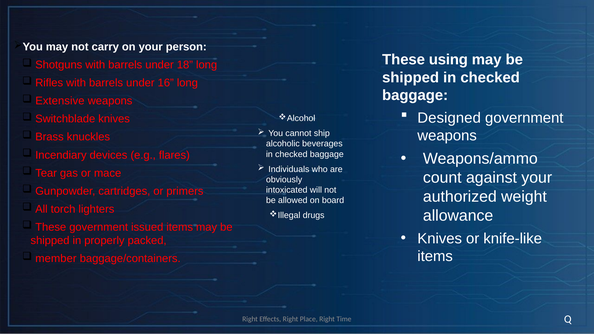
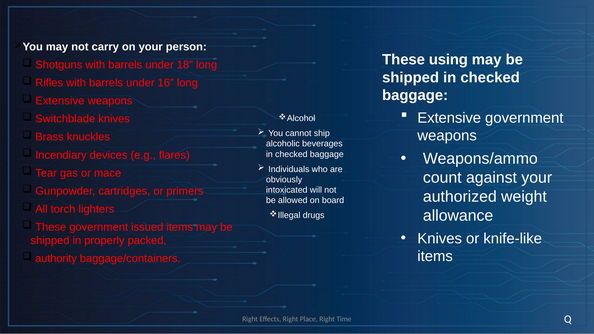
Designed at (449, 118): Designed -> Extensive
member: member -> authority
